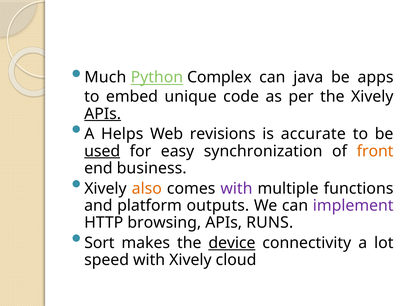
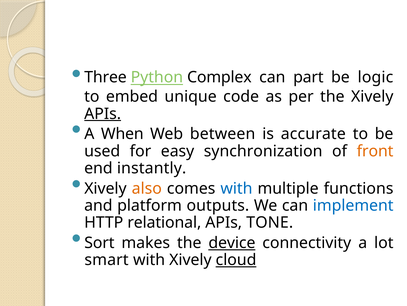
Much: Much -> Three
java: java -> part
apps: apps -> logic
Helps: Helps -> When
revisions: revisions -> between
used underline: present -> none
business: business -> instantly
with at (236, 188) colour: purple -> blue
implement colour: purple -> blue
browsing: browsing -> relational
RUNS: RUNS -> TONE
speed: speed -> smart
cloud underline: none -> present
